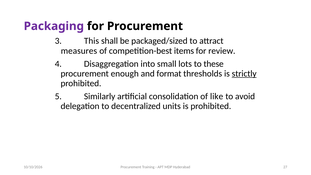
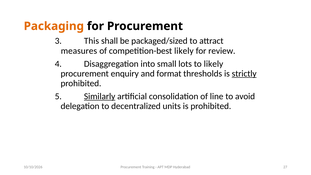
Packaging colour: purple -> orange
competition-best items: items -> likely
to these: these -> likely
enough: enough -> enquiry
Similarly underline: none -> present
like: like -> line
